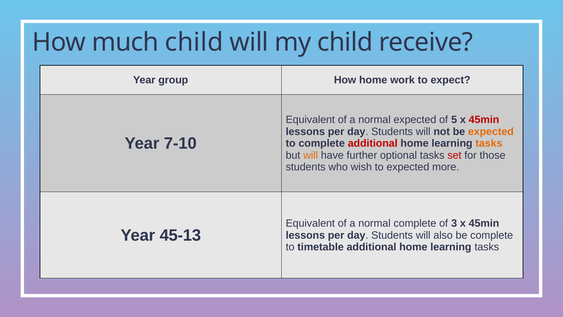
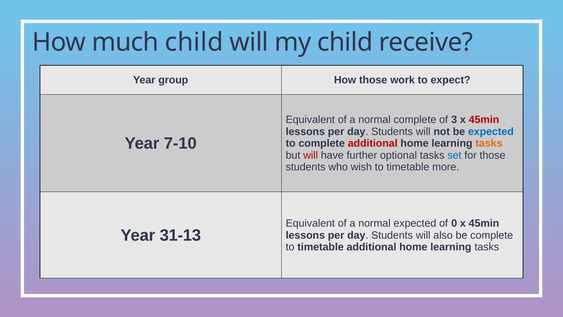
How home: home -> those
normal expected: expected -> complete
5: 5 -> 3
expected at (491, 131) colour: orange -> blue
will at (311, 155) colour: orange -> red
set colour: red -> blue
wish to expected: expected -> timetable
normal complete: complete -> expected
3: 3 -> 0
45-13: 45-13 -> 31-13
